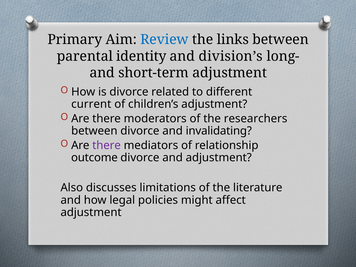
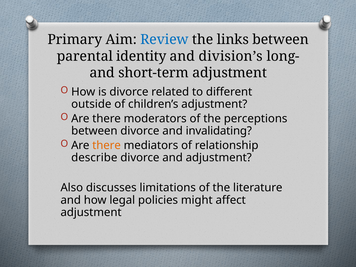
current: current -> outside
researchers: researchers -> perceptions
there at (107, 145) colour: purple -> orange
outcome: outcome -> describe
